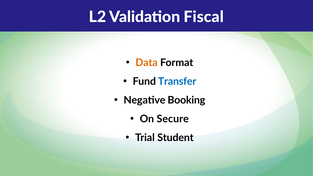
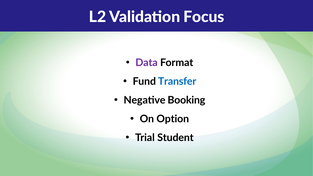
Fiscal: Fiscal -> Focus
Data colour: orange -> purple
Secure: Secure -> Option
